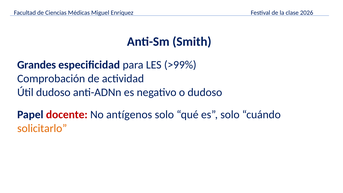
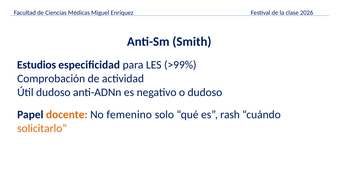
Grandes: Grandes -> Estudios
docente colour: red -> orange
antígenos: antígenos -> femenino
es solo: solo -> rash
